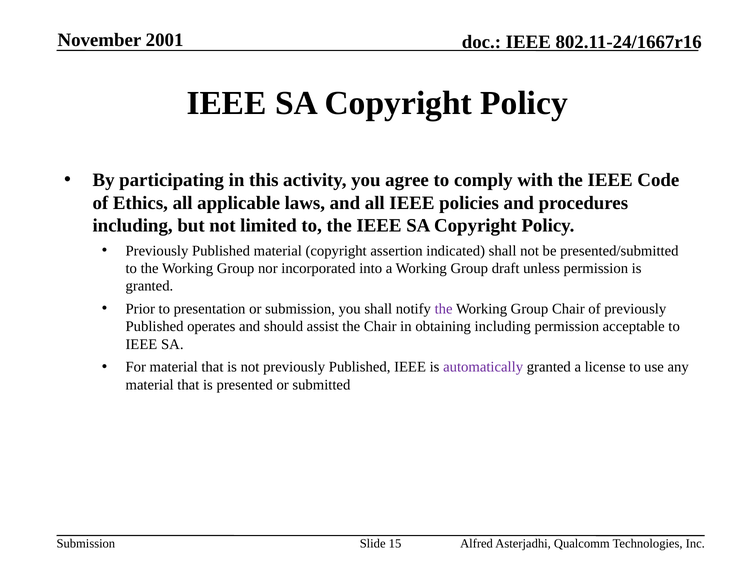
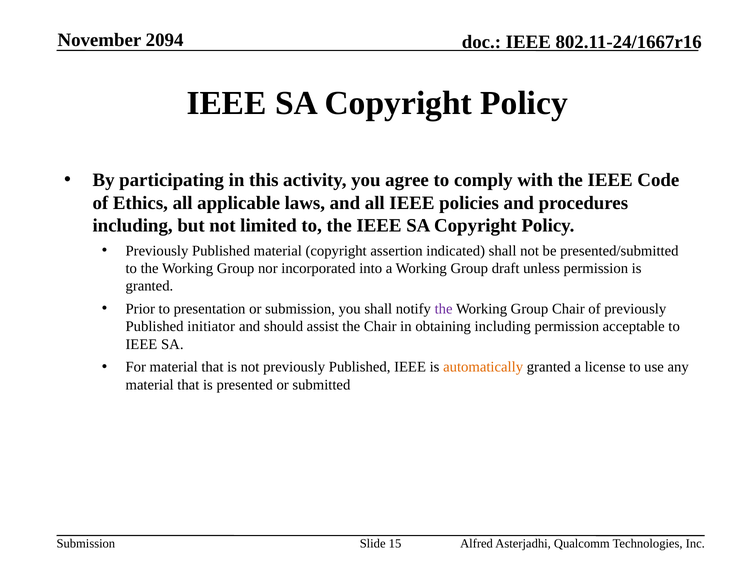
2001: 2001 -> 2094
operates: operates -> initiator
automatically colour: purple -> orange
